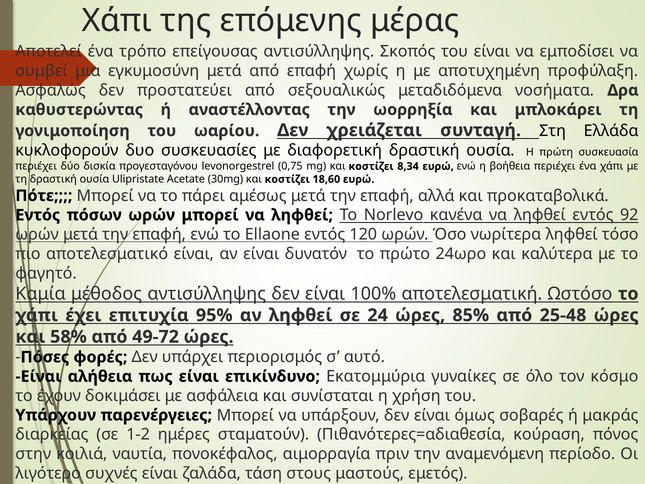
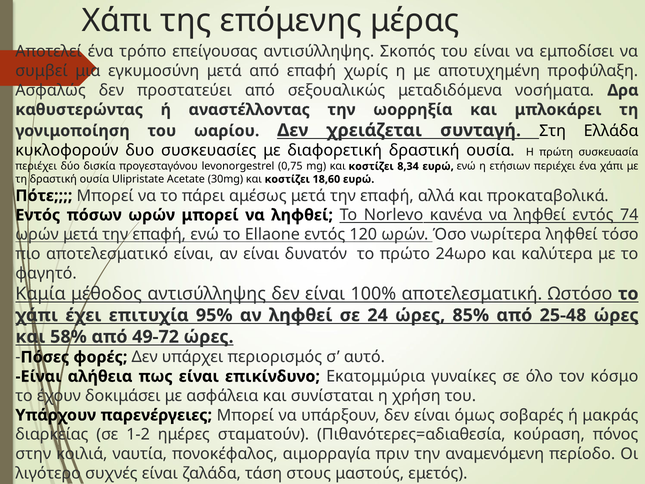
βοήθεια: βοήθεια -> ετήσιων
92: 92 -> 74
